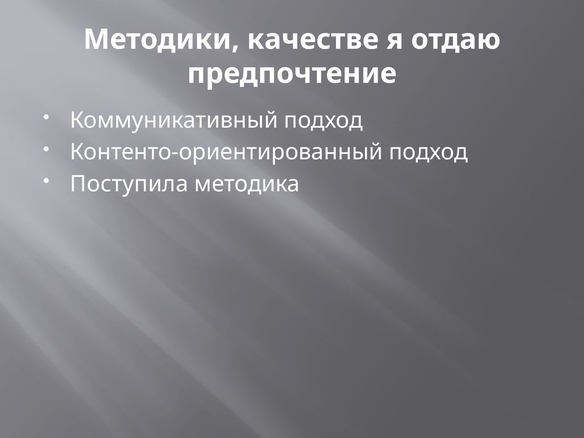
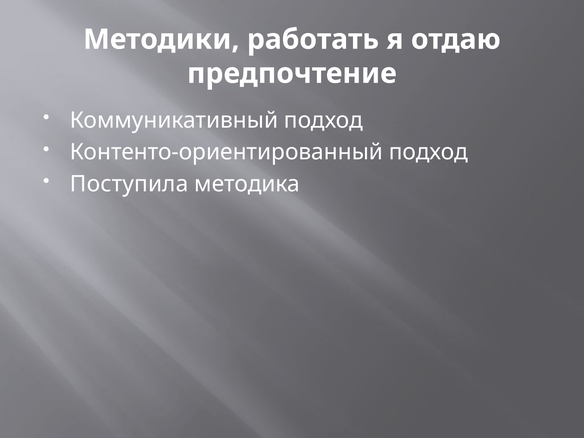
качестве: качестве -> работать
